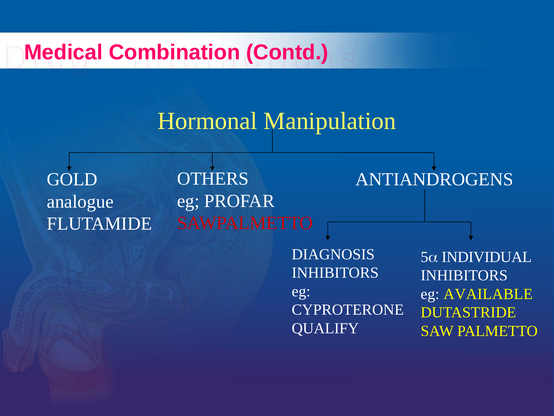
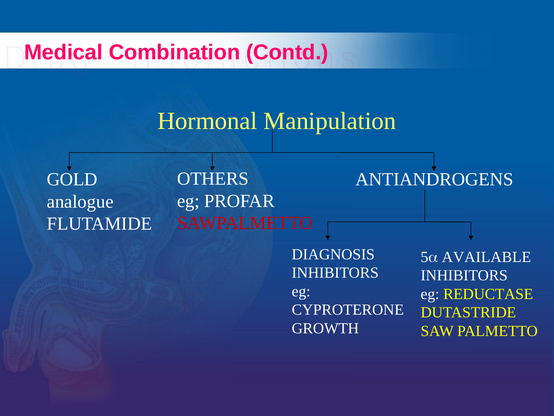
INDIVIDUAL: INDIVIDUAL -> AVAILABLE
AVAILABLE: AVAILABLE -> REDUCTASE
QUALIFY: QUALIFY -> GROWTH
